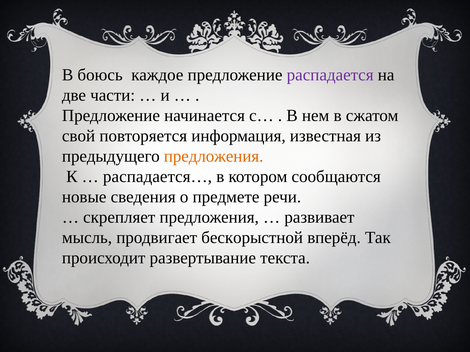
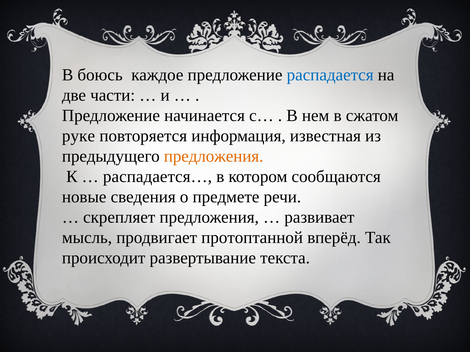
распадается colour: purple -> blue
свой: свой -> руке
бескорыстной: бескорыстной -> протоптанной
